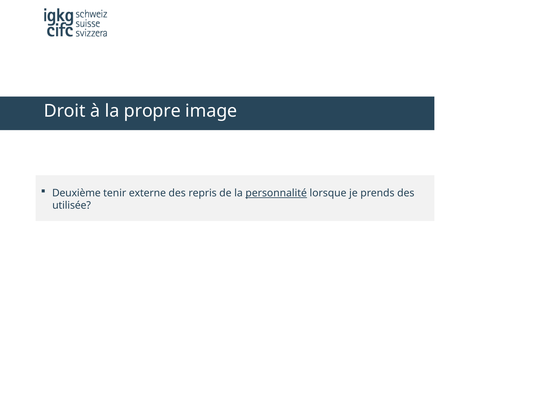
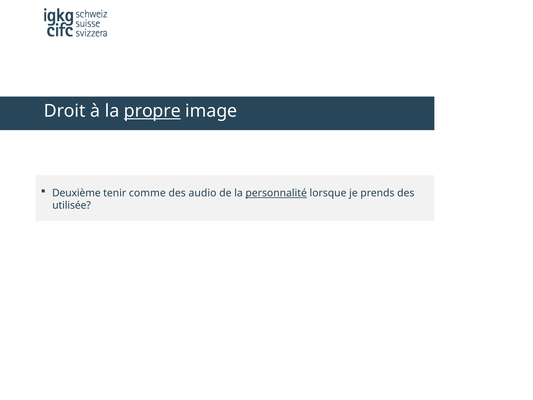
propre underline: none -> present
externe: externe -> comme
repris: repris -> audio
